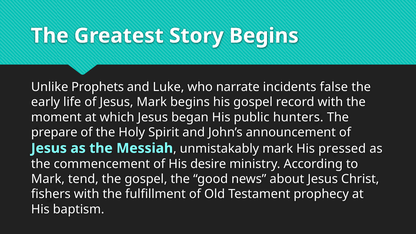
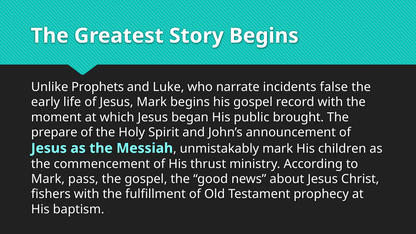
hunters: hunters -> brought
pressed: pressed -> children
desire: desire -> thrust
tend: tend -> pass
